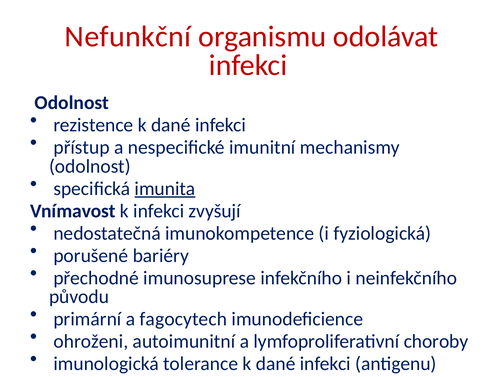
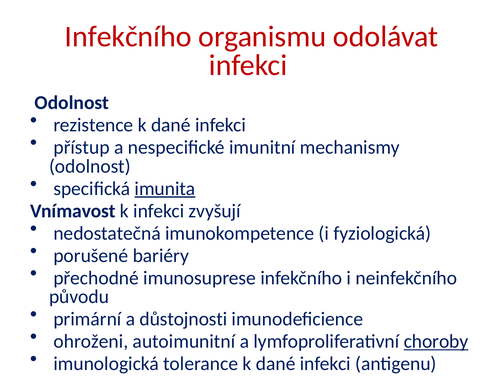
Nefunkční at (128, 37): Nefunkční -> Infekčního
fagocytech: fagocytech -> důstojnosti
choroby underline: none -> present
